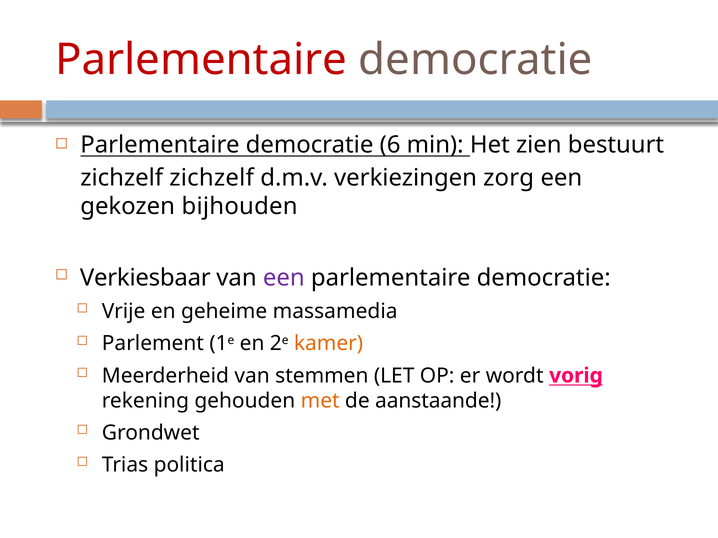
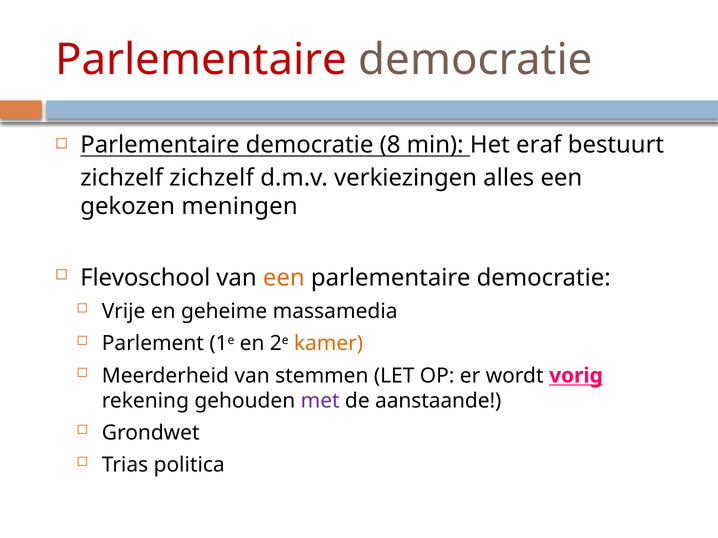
6: 6 -> 8
zien: zien -> eraf
zorg: zorg -> alles
bijhouden: bijhouden -> meningen
Verkiesbaar: Verkiesbaar -> Flevoschool
een at (284, 278) colour: purple -> orange
met colour: orange -> purple
